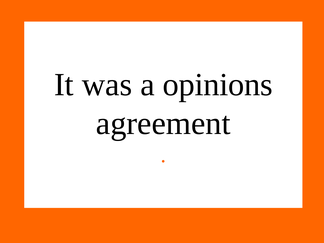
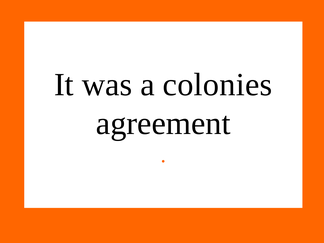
opinions: opinions -> colonies
